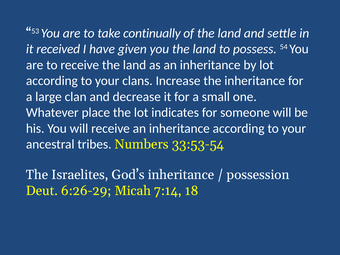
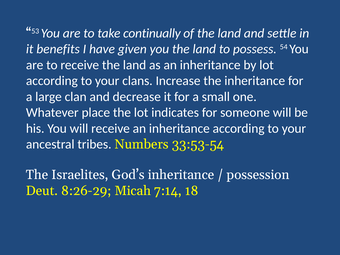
received: received -> benefits
6:26-29: 6:26-29 -> 8:26-29
